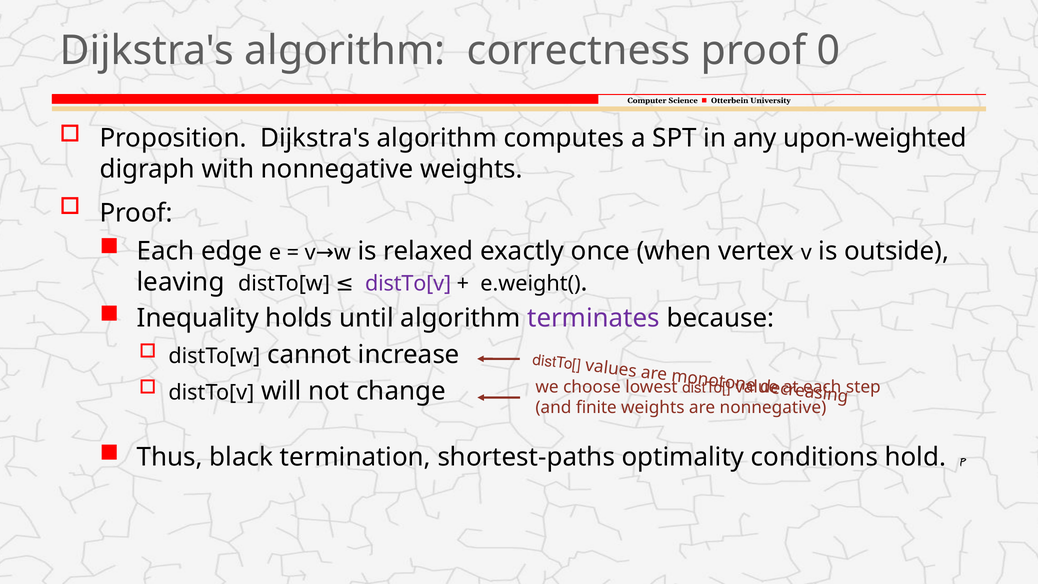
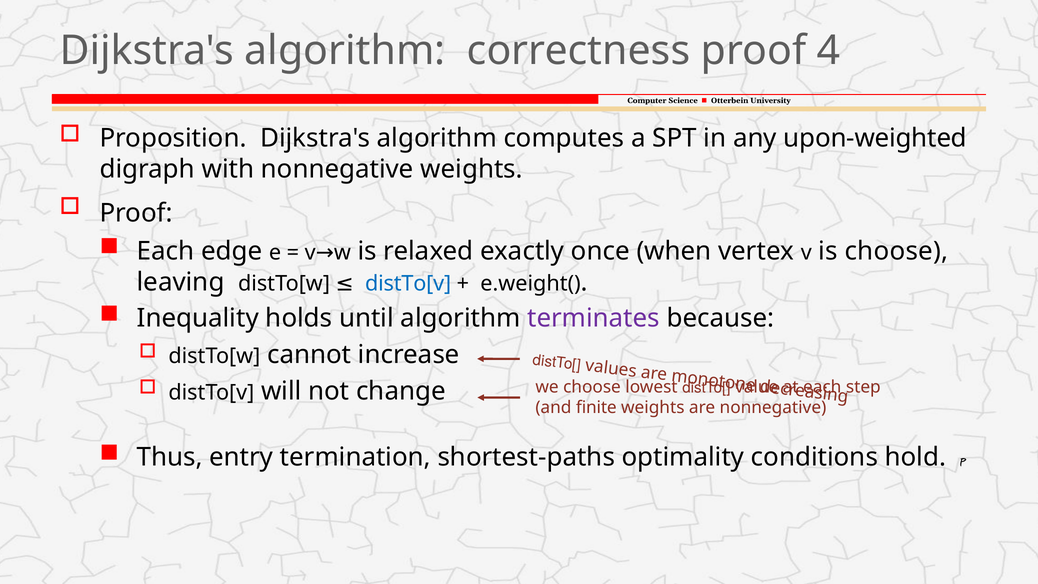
0: 0 -> 4
is outside: outside -> choose
distTo[v at (408, 283) colour: purple -> blue
black: black -> entry
